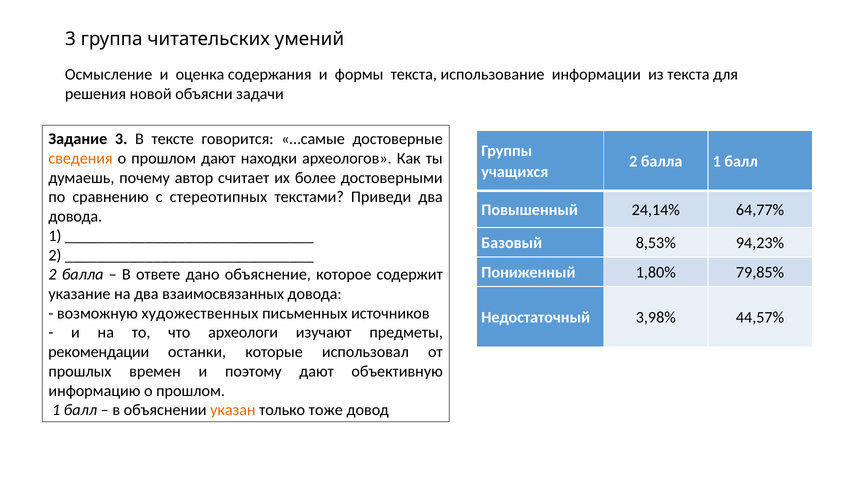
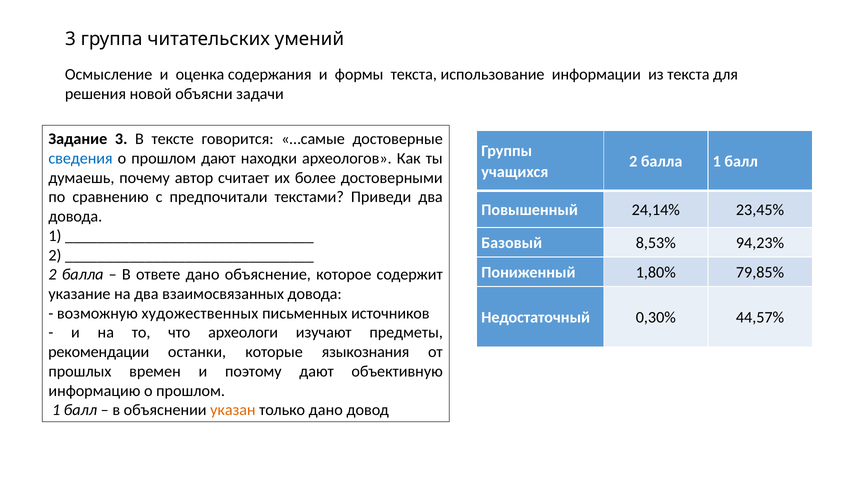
сведения colour: orange -> blue
стереотипных: стереотипных -> предпочитали
64,77%: 64,77% -> 23,45%
3,98%: 3,98% -> 0,30%
использовал: использовал -> языкознания
только тоже: тоже -> дано
